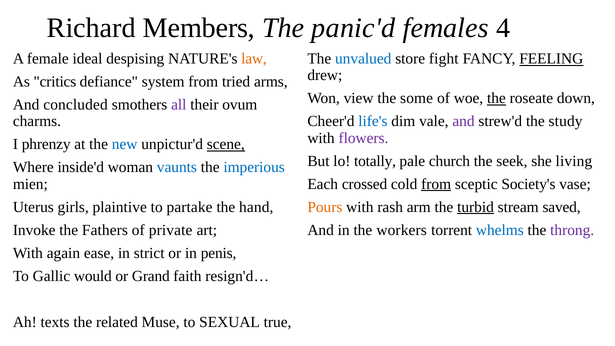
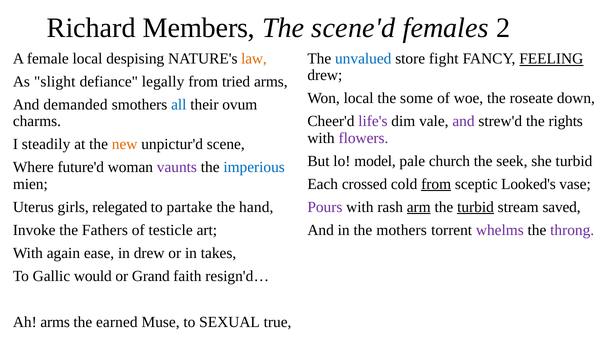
panic'd: panic'd -> scene'd
4: 4 -> 2
female ideal: ideal -> local
critics: critics -> slight
system: system -> legally
Won view: view -> local
the at (496, 98) underline: present -> none
concluded: concluded -> demanded
all colour: purple -> blue
life's colour: blue -> purple
study: study -> rights
phrenzy: phrenzy -> steadily
new colour: blue -> orange
scene underline: present -> none
totally: totally -> model
she living: living -> turbid
inside'd: inside'd -> future'd
vaunts colour: blue -> purple
Society's: Society's -> Looked's
plaintive: plaintive -> relegated
Pours colour: orange -> purple
arm underline: none -> present
private: private -> testicle
workers: workers -> mothers
whelms colour: blue -> purple
in strict: strict -> drew
penis: penis -> takes
Ah texts: texts -> arms
related: related -> earned
